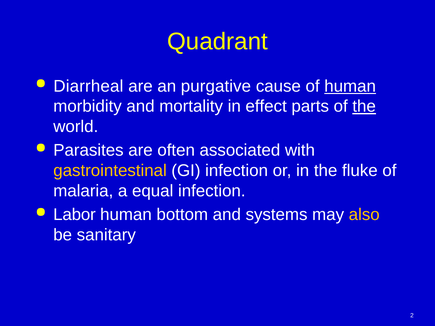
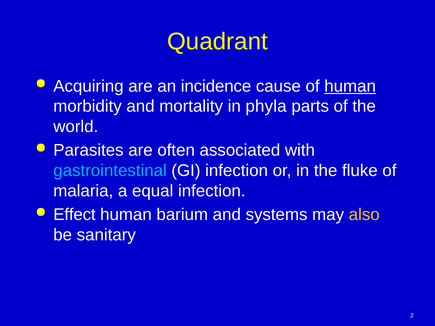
Diarrheal: Diarrheal -> Acquiring
purgative: purgative -> incidence
effect: effect -> phyla
the at (364, 106) underline: present -> none
gastrointestinal colour: yellow -> light blue
Labor: Labor -> Effect
bottom: bottom -> barium
